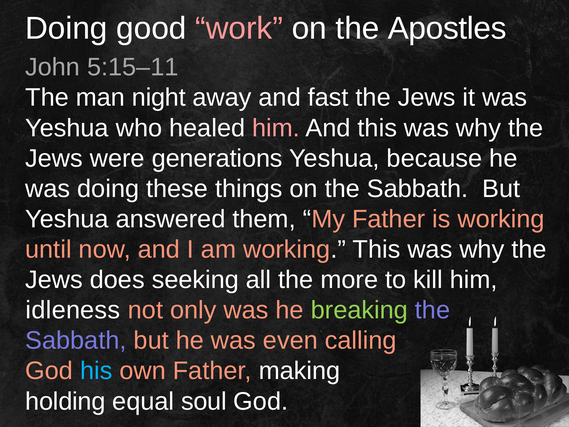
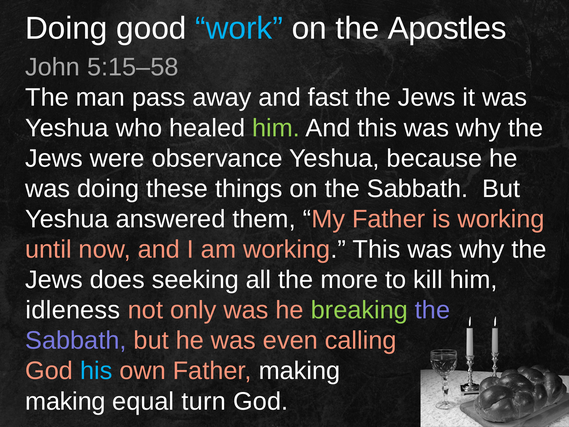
work colour: pink -> light blue
5:15–11: 5:15–11 -> 5:15–58
night: night -> pass
him at (276, 128) colour: pink -> light green
generations: generations -> observance
holding at (65, 401): holding -> making
soul: soul -> turn
